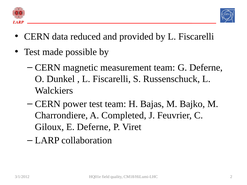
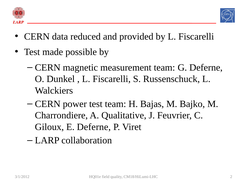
Completed: Completed -> Qualitative
